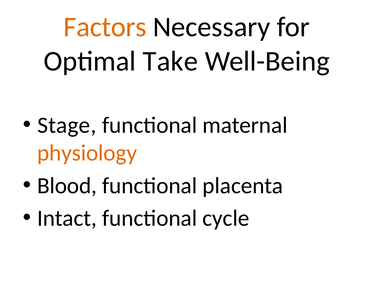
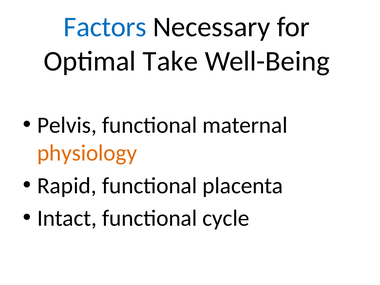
Factors colour: orange -> blue
Stage: Stage -> Pelvis
Blood: Blood -> Rapid
